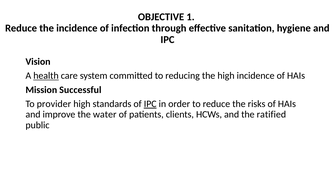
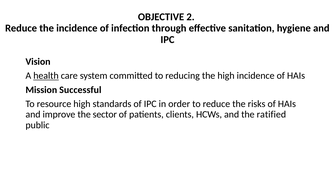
1: 1 -> 2
provider: provider -> resource
IPC at (150, 104) underline: present -> none
water: water -> sector
